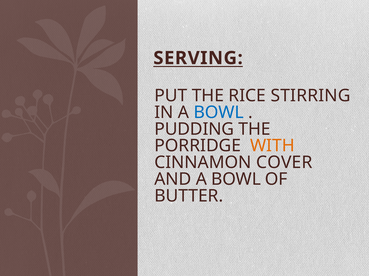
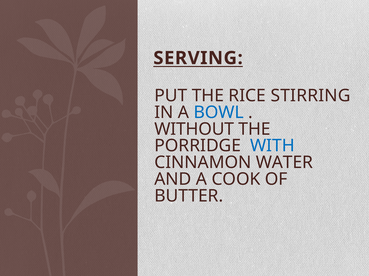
PUDDING: PUDDING -> WITHOUT
WITH colour: orange -> blue
COVER: COVER -> WATER
AND A BOWL: BOWL -> COOK
